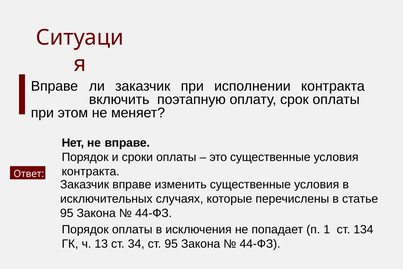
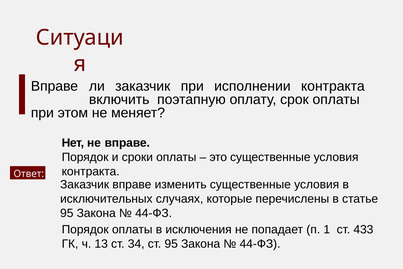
134: 134 -> 433
